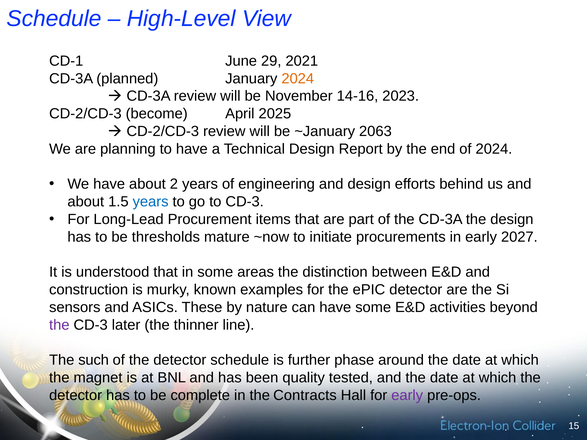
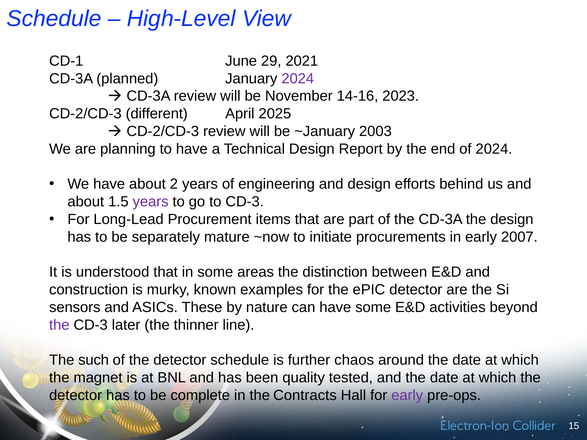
2024 at (298, 79) colour: orange -> purple
become: become -> different
2063: 2063 -> 2003
years at (151, 202) colour: blue -> purple
thresholds: thresholds -> separately
2027: 2027 -> 2007
phase: phase -> chaos
